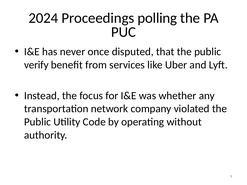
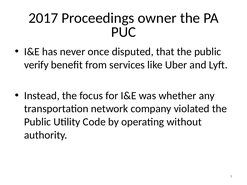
2024: 2024 -> 2017
polling: polling -> owner
